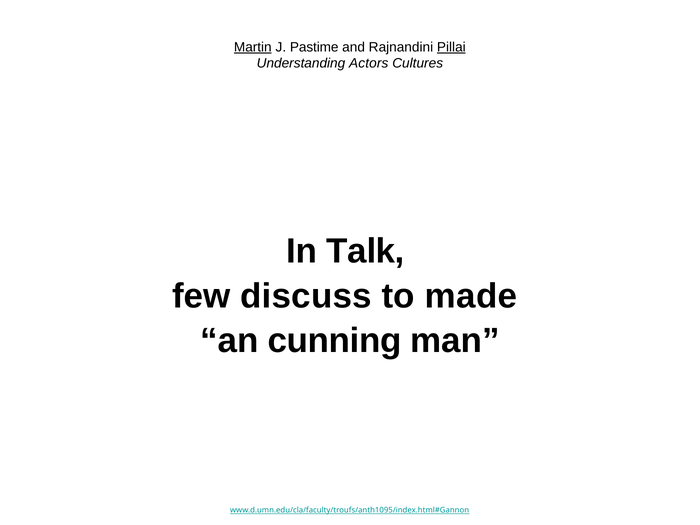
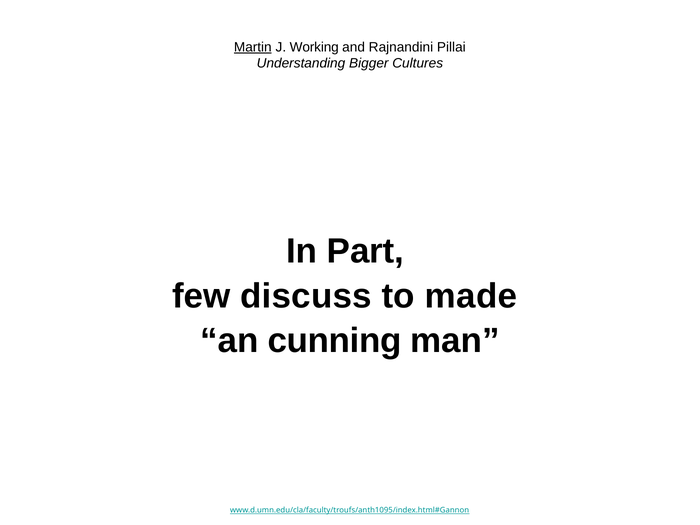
Pastime: Pastime -> Working
Pillai underline: present -> none
Actors: Actors -> Bigger
Talk: Talk -> Part
